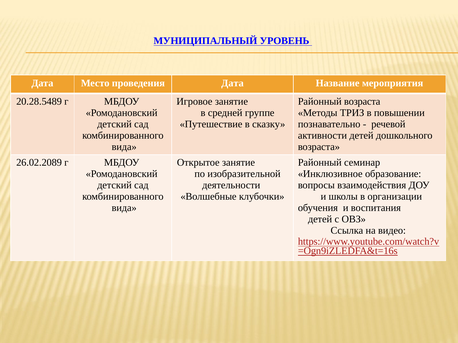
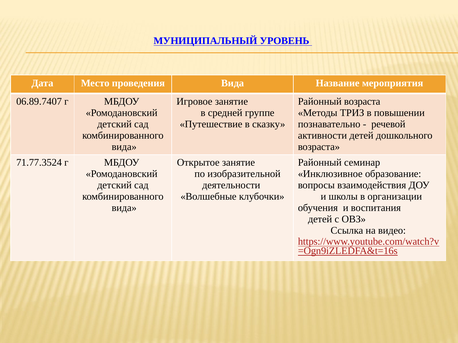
проведения Дата: Дата -> Вида
20.28.5489: 20.28.5489 -> 06.89.7407
26.02.2089: 26.02.2089 -> 71.77.3524
